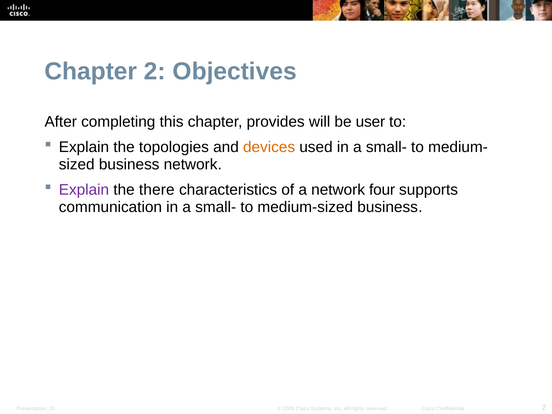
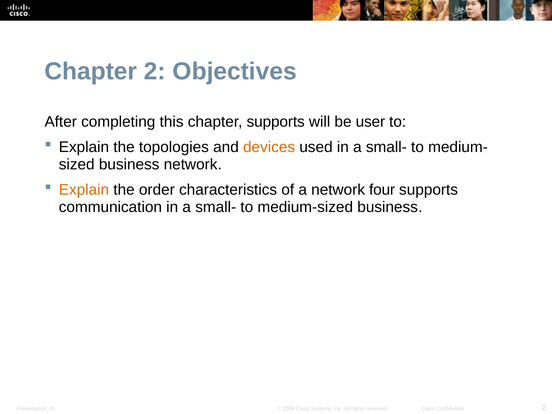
chapter provides: provides -> supports
Explain at (84, 190) colour: purple -> orange
there: there -> order
